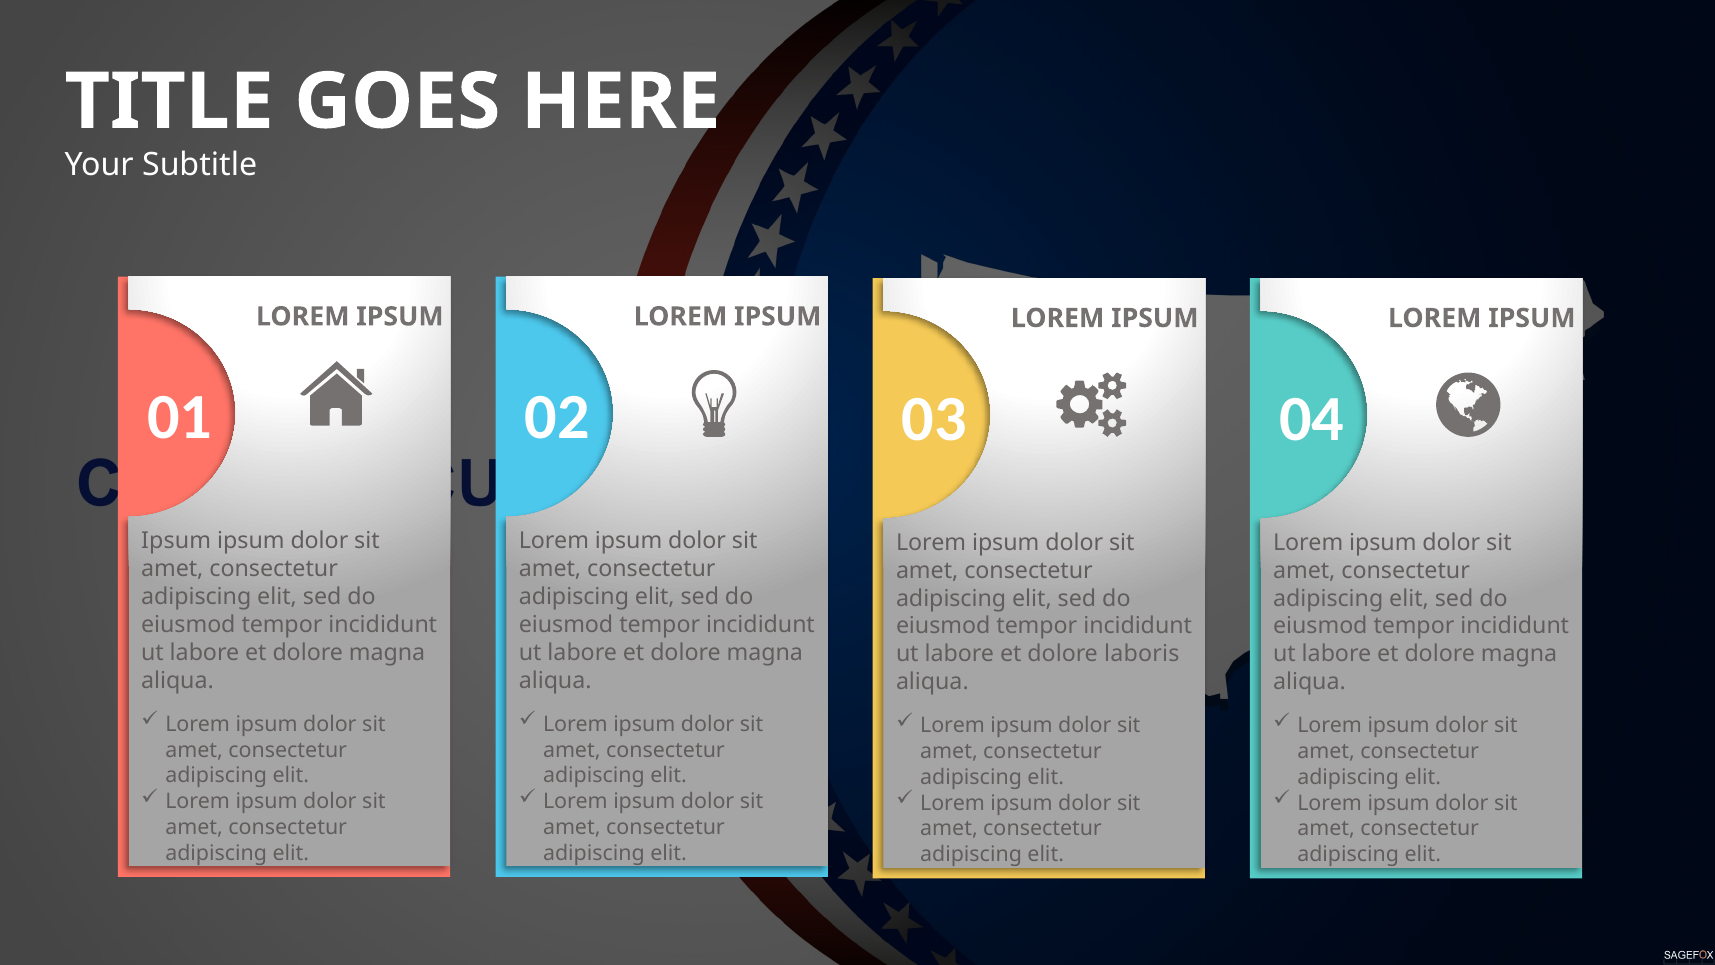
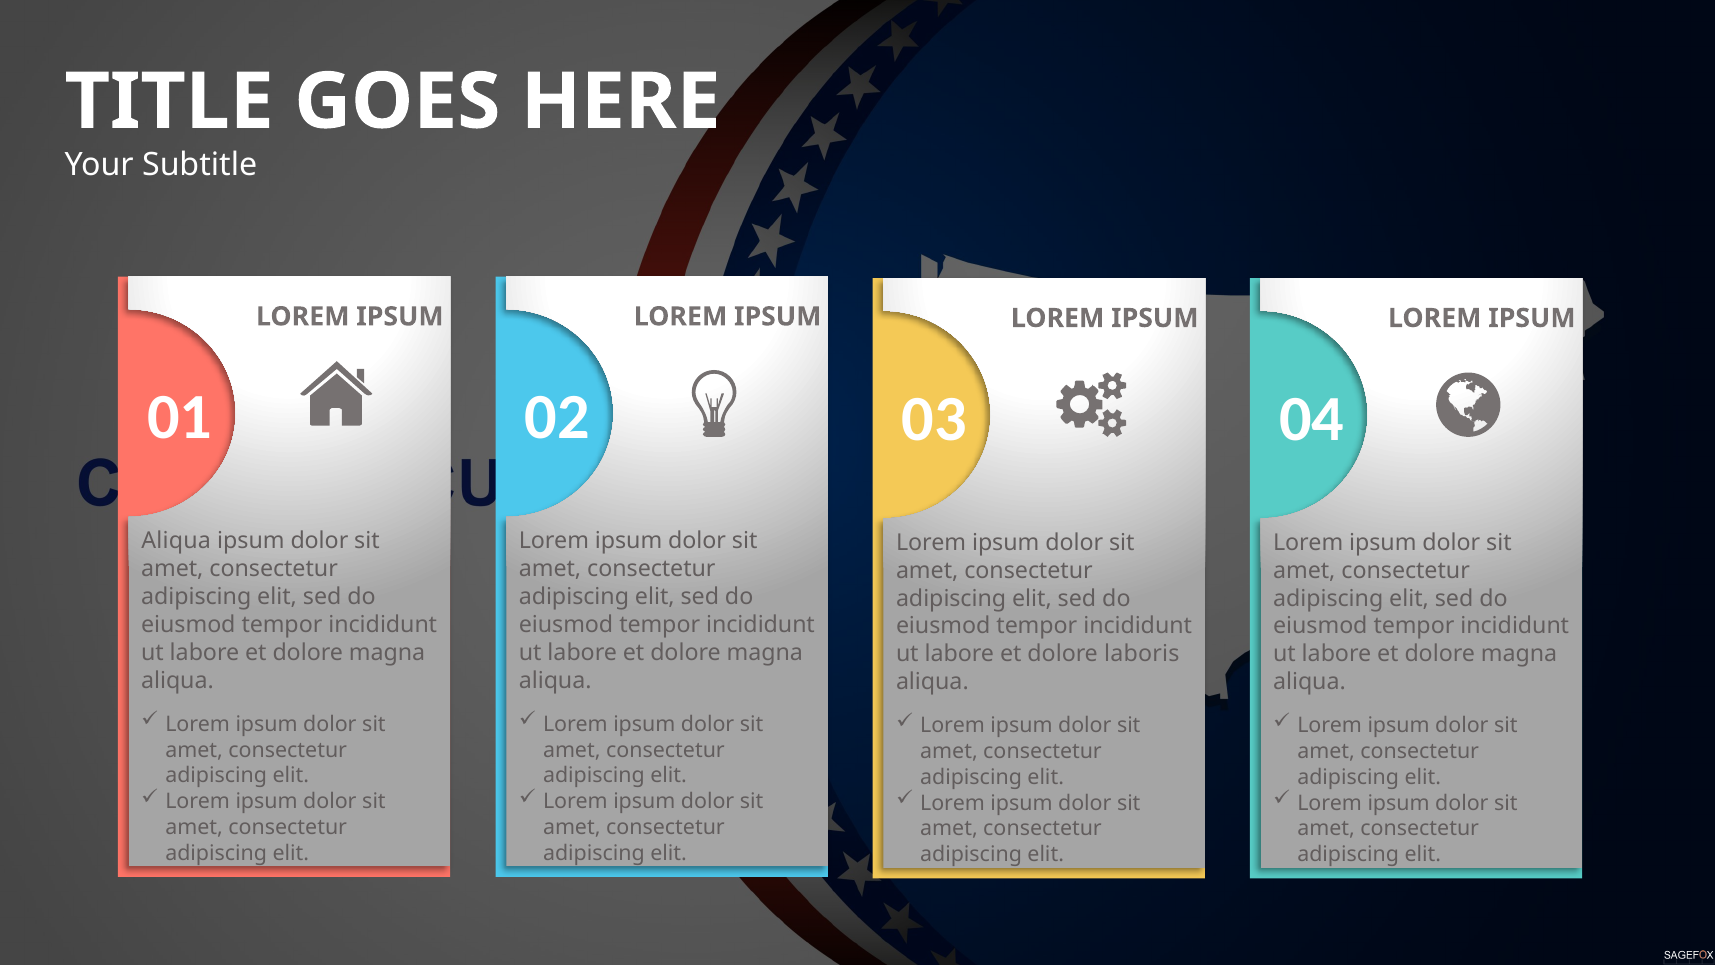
Ipsum at (176, 541): Ipsum -> Aliqua
